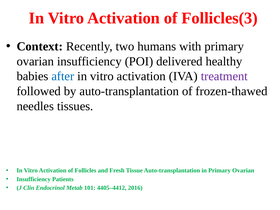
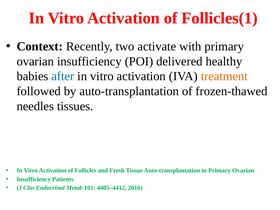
Follicles(3: Follicles(3 -> Follicles(1
humans: humans -> activate
treatment colour: purple -> orange
